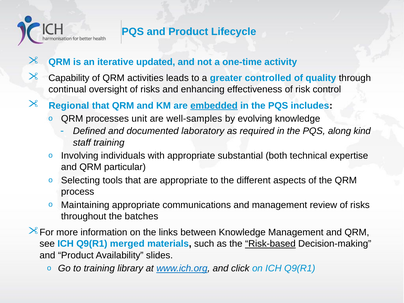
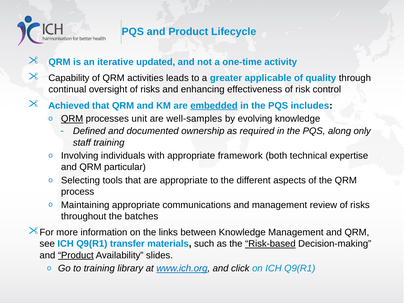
controlled: controlled -> applicable
Regional: Regional -> Achieved
QRM at (72, 119) underline: none -> present
laboratory: laboratory -> ownership
kind: kind -> only
substantial: substantial -> framework
merged: merged -> transfer
Product at (76, 255) underline: none -> present
